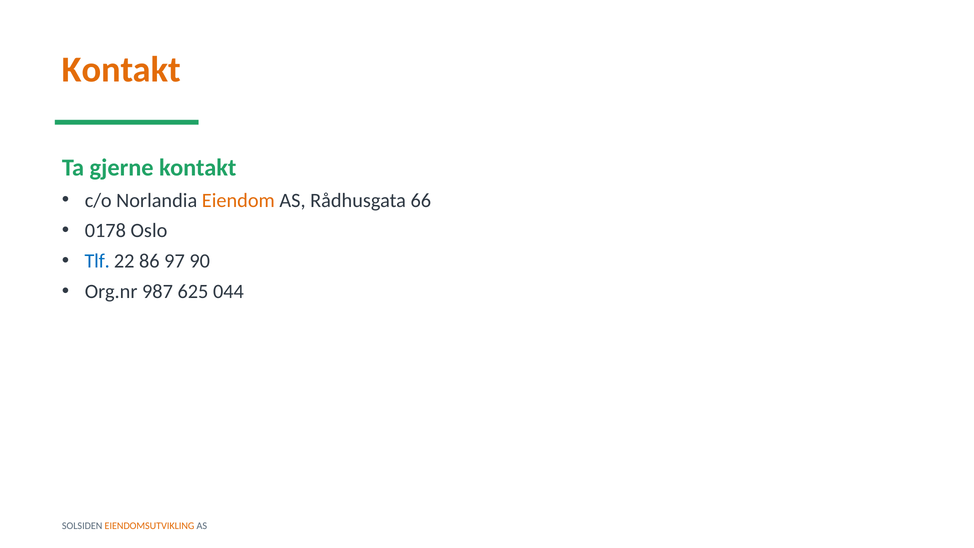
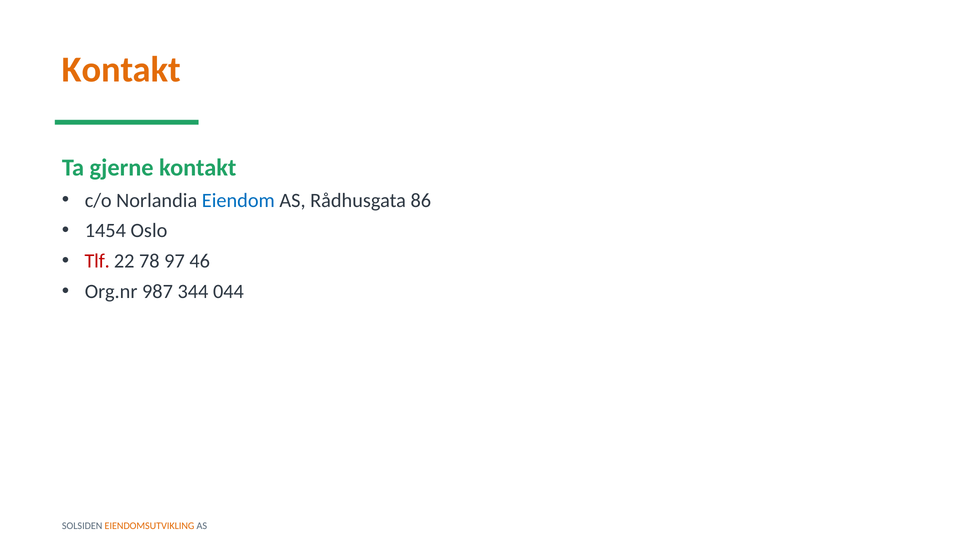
Eiendom colour: orange -> blue
66: 66 -> 86
0178: 0178 -> 1454
Tlf colour: blue -> red
86: 86 -> 78
90: 90 -> 46
625: 625 -> 344
